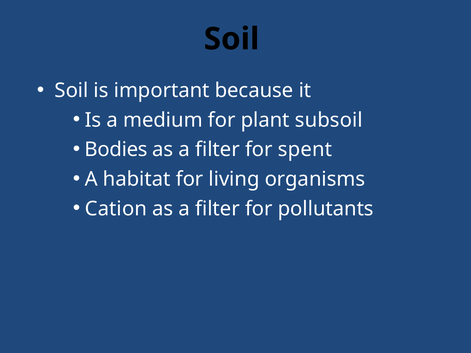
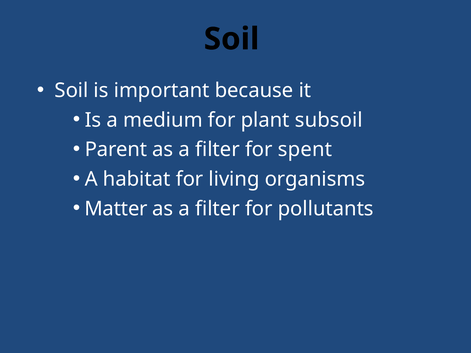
Bodies: Bodies -> Parent
Cation: Cation -> Matter
